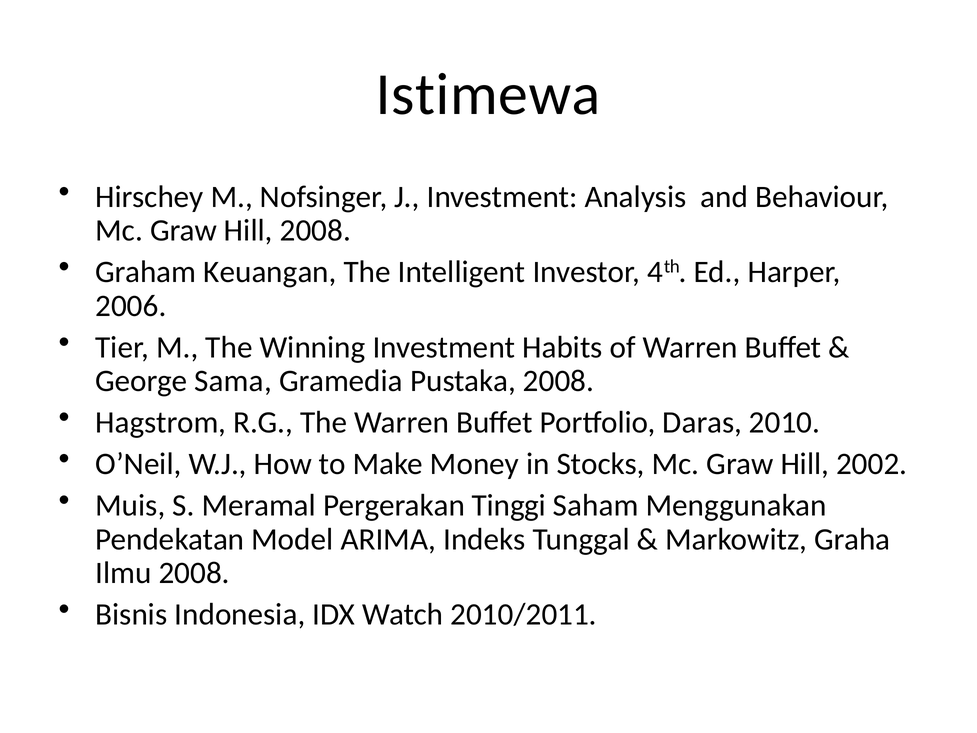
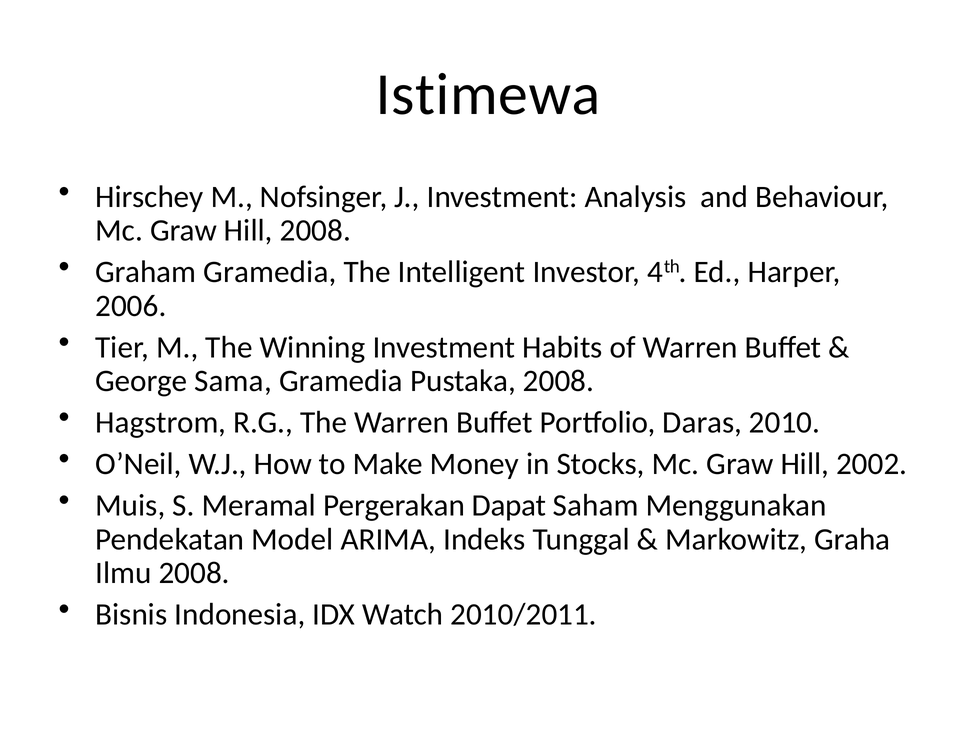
Graham Keuangan: Keuangan -> Gramedia
Tinggi: Tinggi -> Dapat
